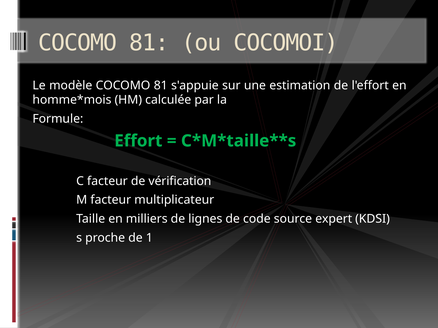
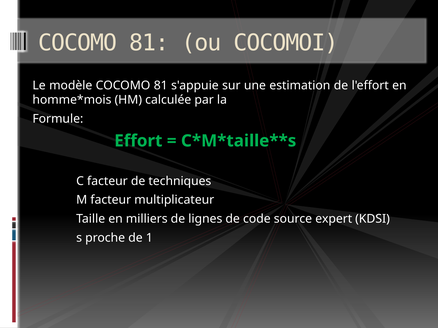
vérification: vérification -> techniques
